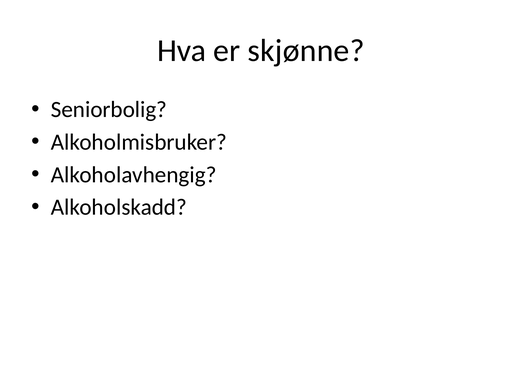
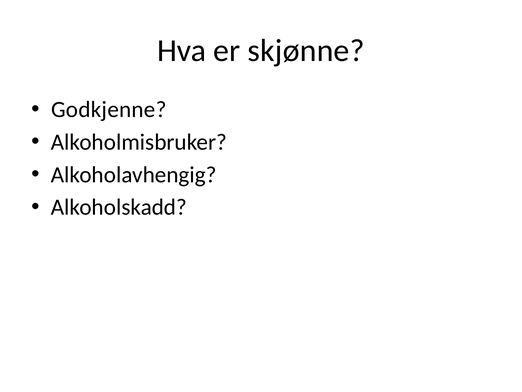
Seniorbolig: Seniorbolig -> Godkjenne
